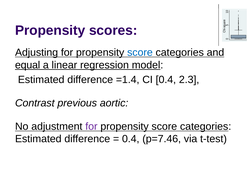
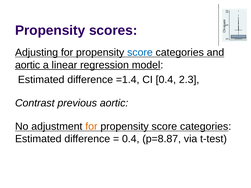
equal at (28, 65): equal -> aortic
for at (91, 127) colour: purple -> orange
p=7.46: p=7.46 -> p=8.87
